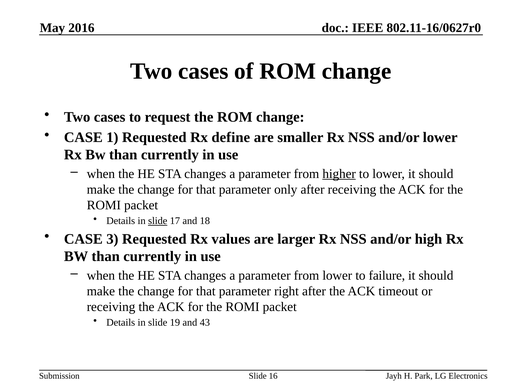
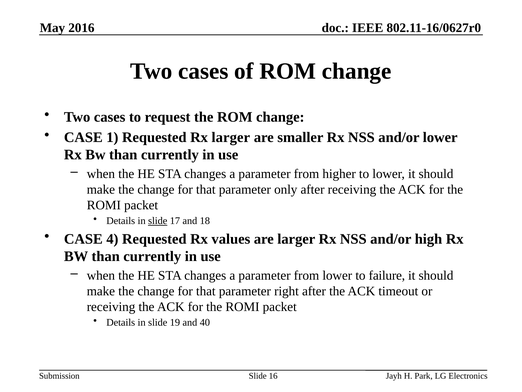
Rx define: define -> larger
higher underline: present -> none
3: 3 -> 4
43: 43 -> 40
